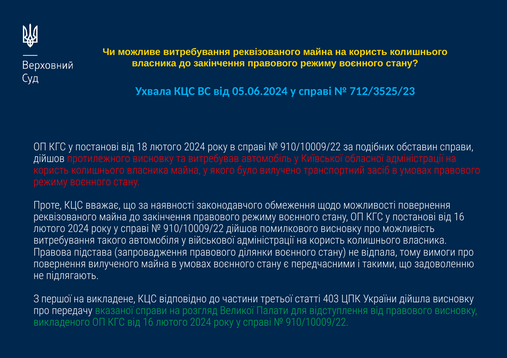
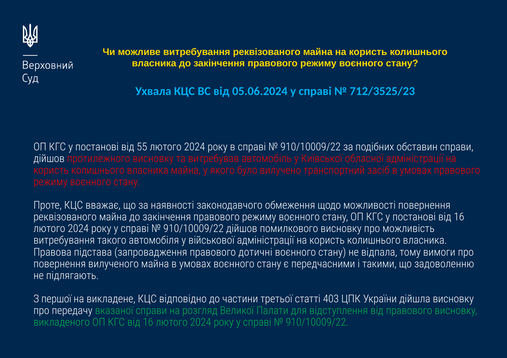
18: 18 -> 55
ділянки: ділянки -> дотичні
